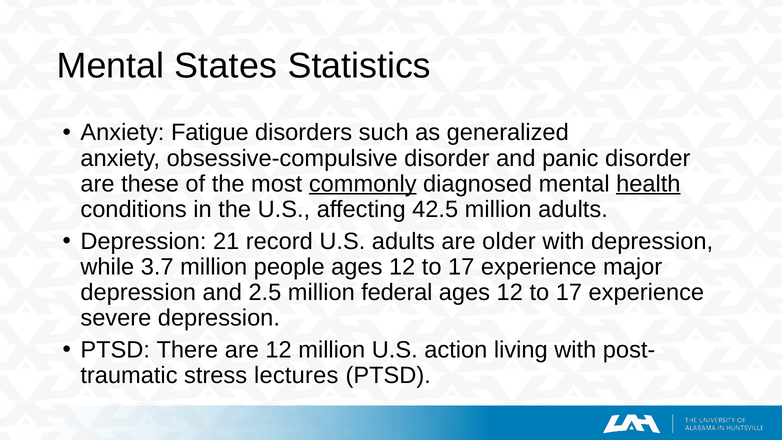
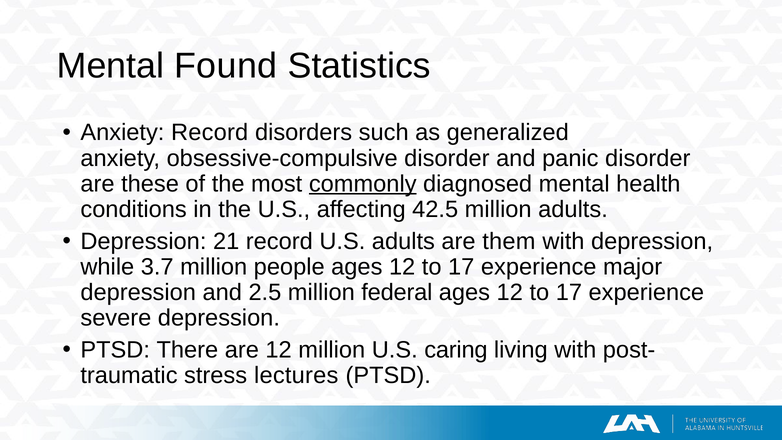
States: States -> Found
Anxiety Fatigue: Fatigue -> Record
health underline: present -> none
older: older -> them
action: action -> caring
